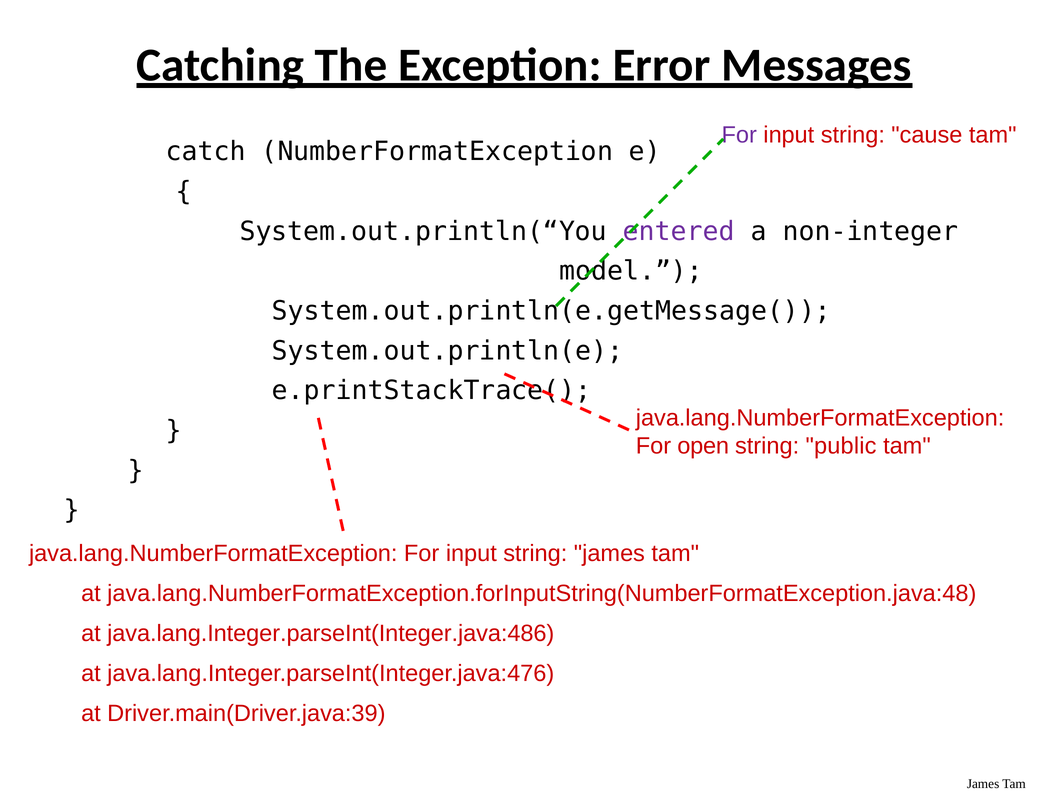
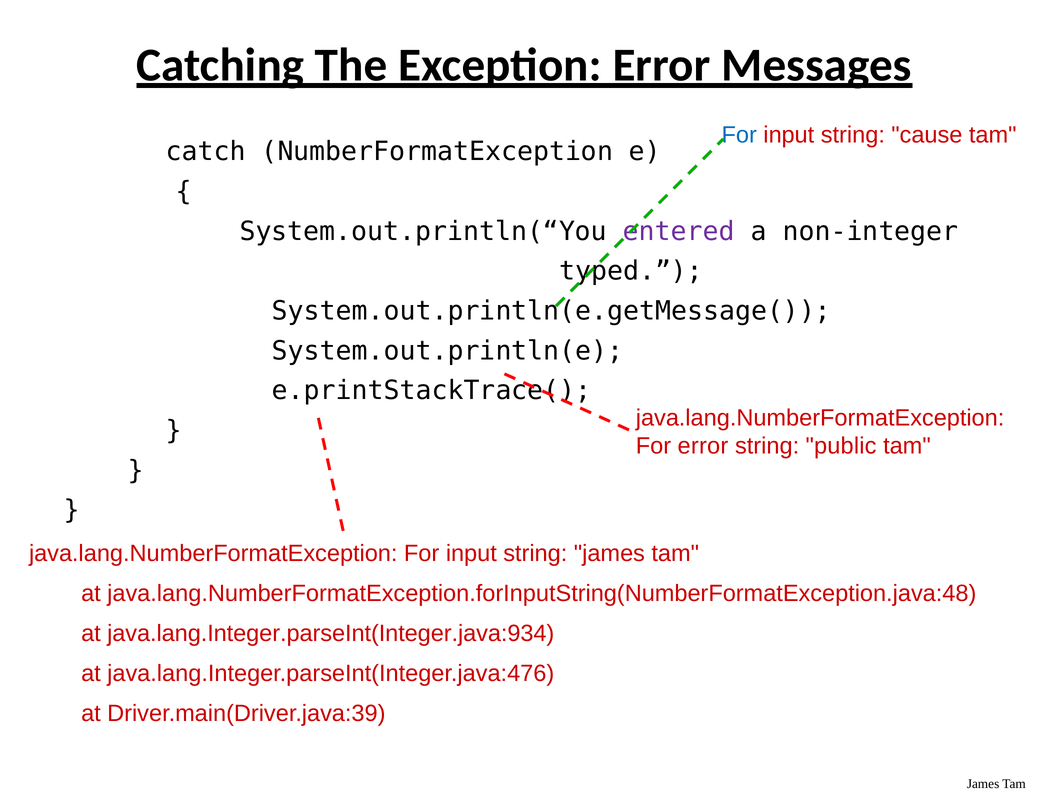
For at (739, 135) colour: purple -> blue
model: model -> typed
For open: open -> error
java.lang.Integer.parseInt(Integer.java:486: java.lang.Integer.parseInt(Integer.java:486 -> java.lang.Integer.parseInt(Integer.java:934
